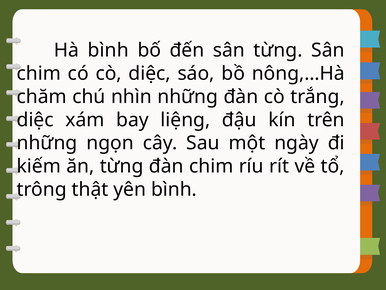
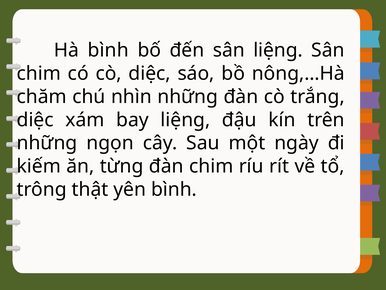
sân từng: từng -> liệng
